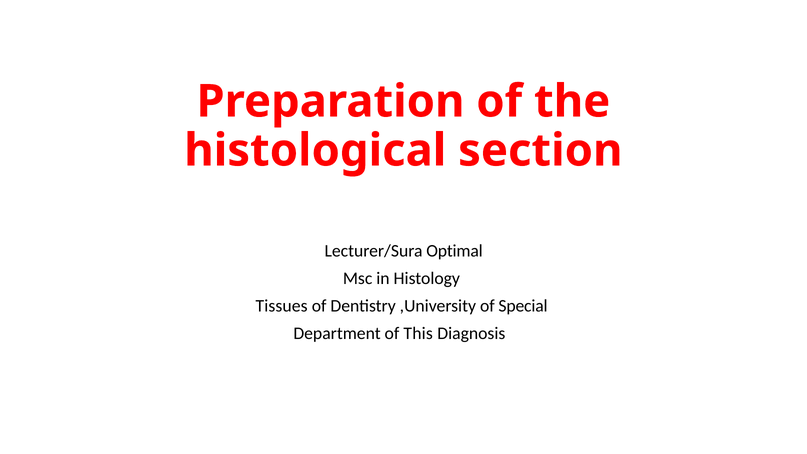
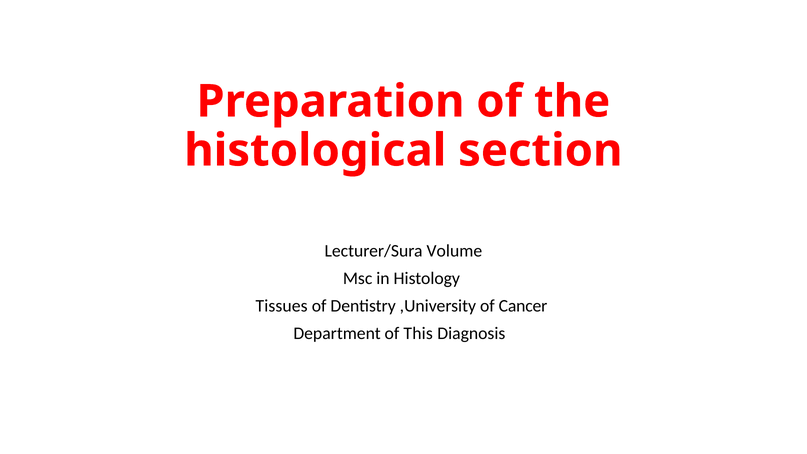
Optimal: Optimal -> Volume
Special: Special -> Cancer
